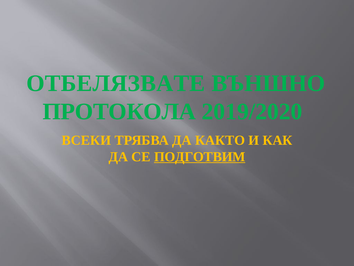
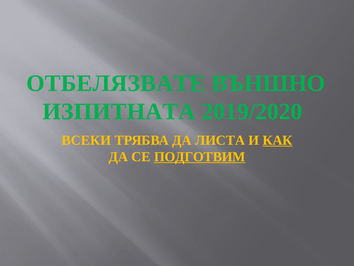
ПРОТОКОЛА: ПРОТОКОЛА -> ИЗПИТНАТА
КАКТО: КАКТО -> ЛИСТА
КАК underline: none -> present
